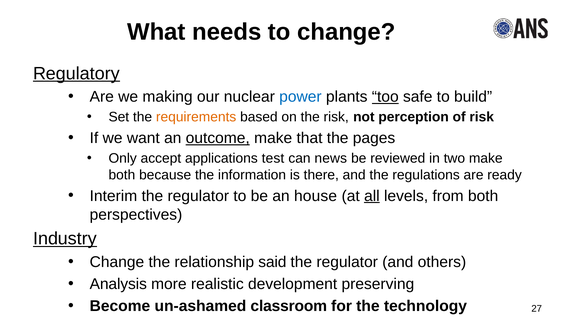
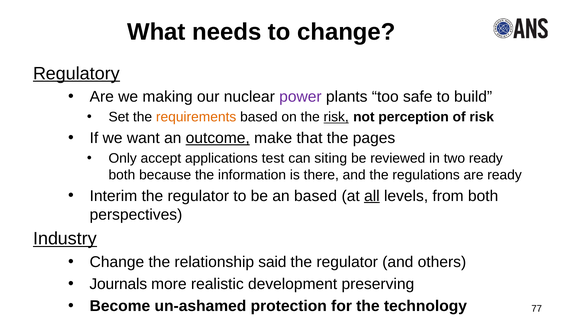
power colour: blue -> purple
too underline: present -> none
risk at (336, 117) underline: none -> present
news: news -> siting
two make: make -> ready
an house: house -> based
Analysis: Analysis -> Journals
classroom: classroom -> protection
27: 27 -> 77
